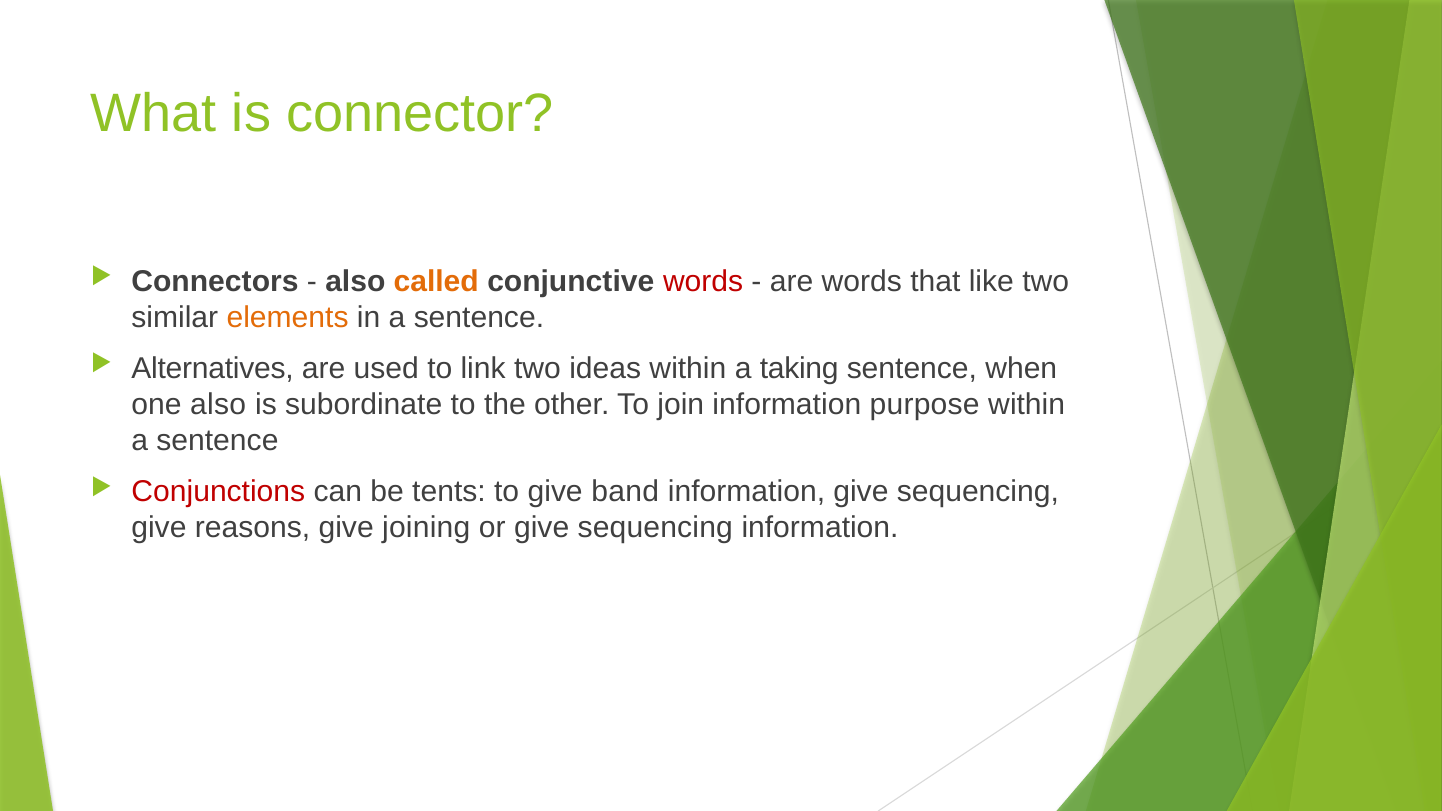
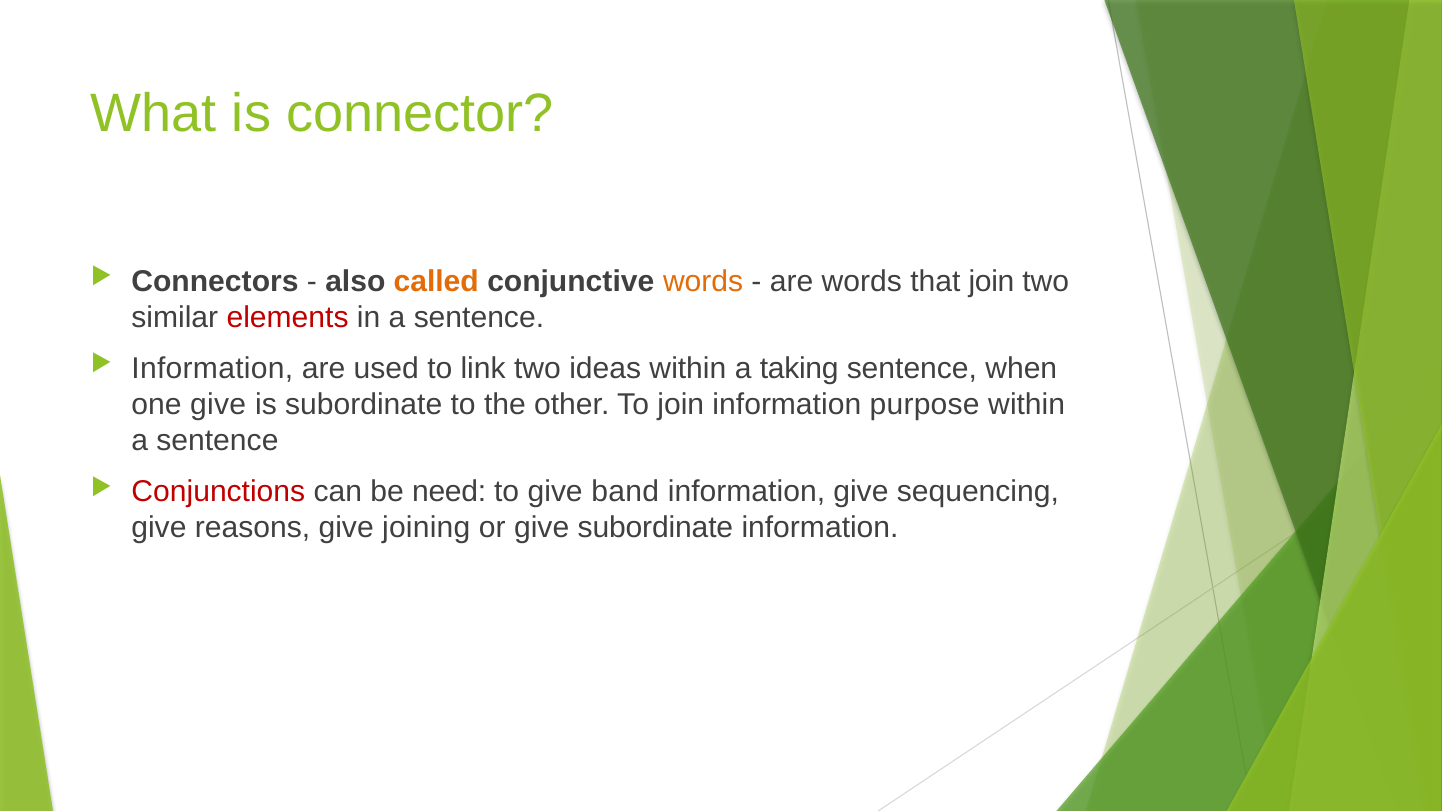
words at (703, 281) colour: red -> orange
that like: like -> join
elements colour: orange -> red
Alternatives at (213, 368): Alternatives -> Information
one also: also -> give
tents: tents -> need
or give sequencing: sequencing -> subordinate
